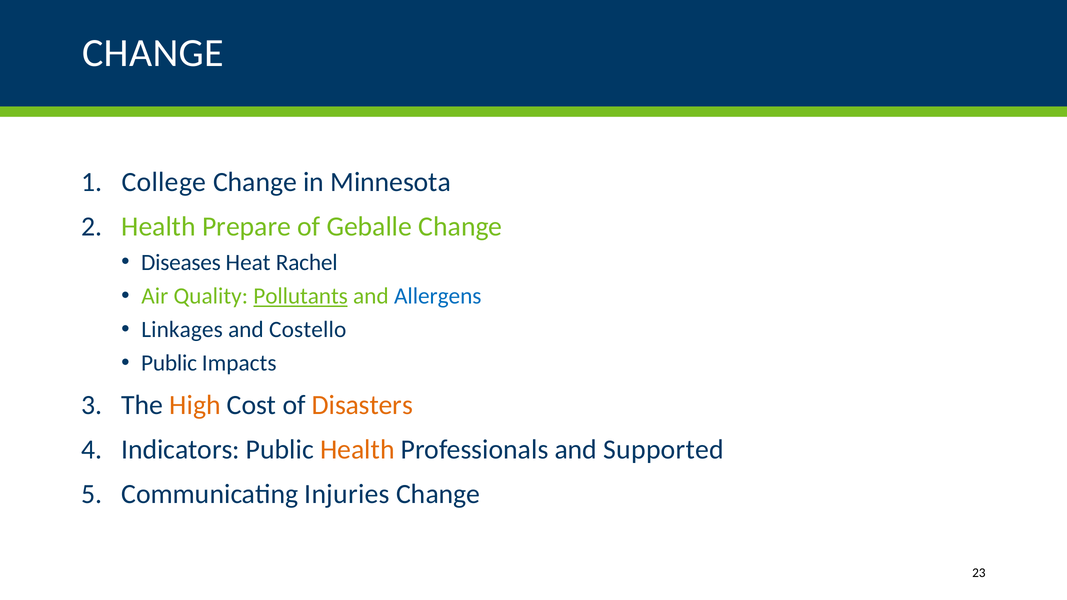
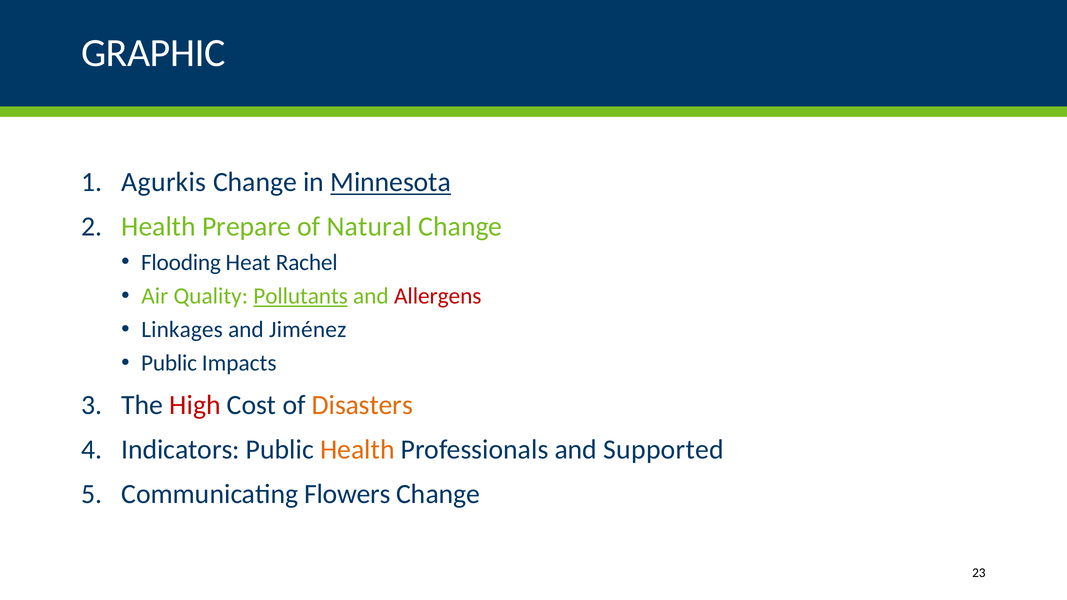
CHANGE at (153, 53): CHANGE -> GRAPHIC
College: College -> Agurkis
Minnesota underline: none -> present
Geballe: Geballe -> Natural
Diseases: Diseases -> Flooding
Allergens colour: blue -> red
Costello: Costello -> Jiménez
High colour: orange -> red
Injuries: Injuries -> Flowers
